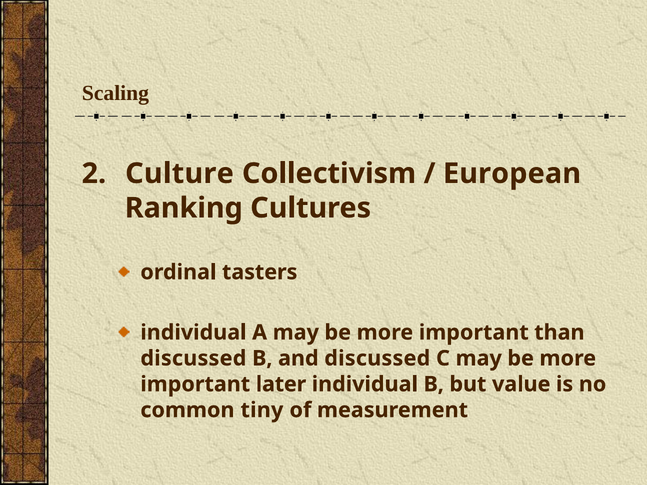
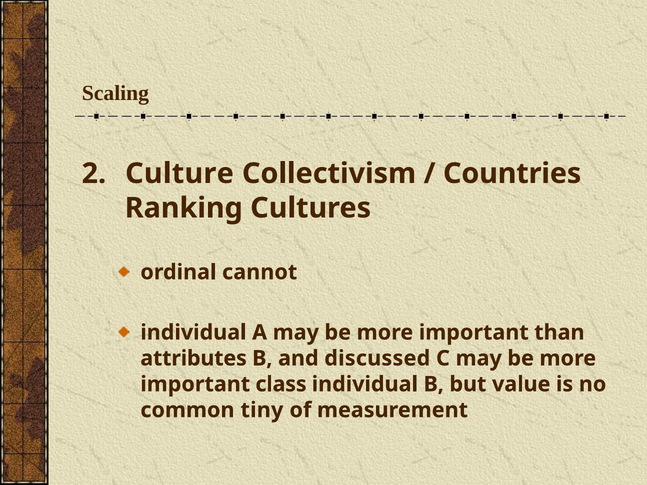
European: European -> Countries
tasters: tasters -> cannot
discussed at (193, 359): discussed -> attributes
later: later -> class
